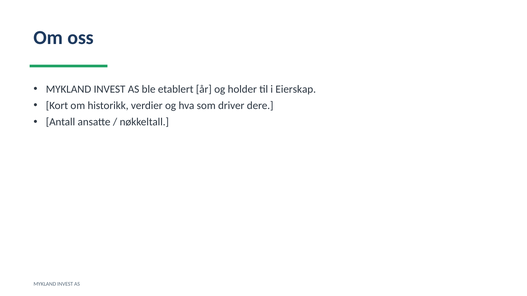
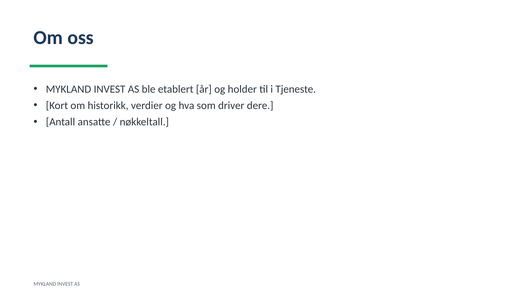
Eierskap: Eierskap -> Tjeneste
